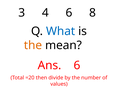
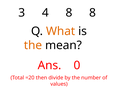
4 6: 6 -> 8
What colour: blue -> orange
Ans 6: 6 -> 0
